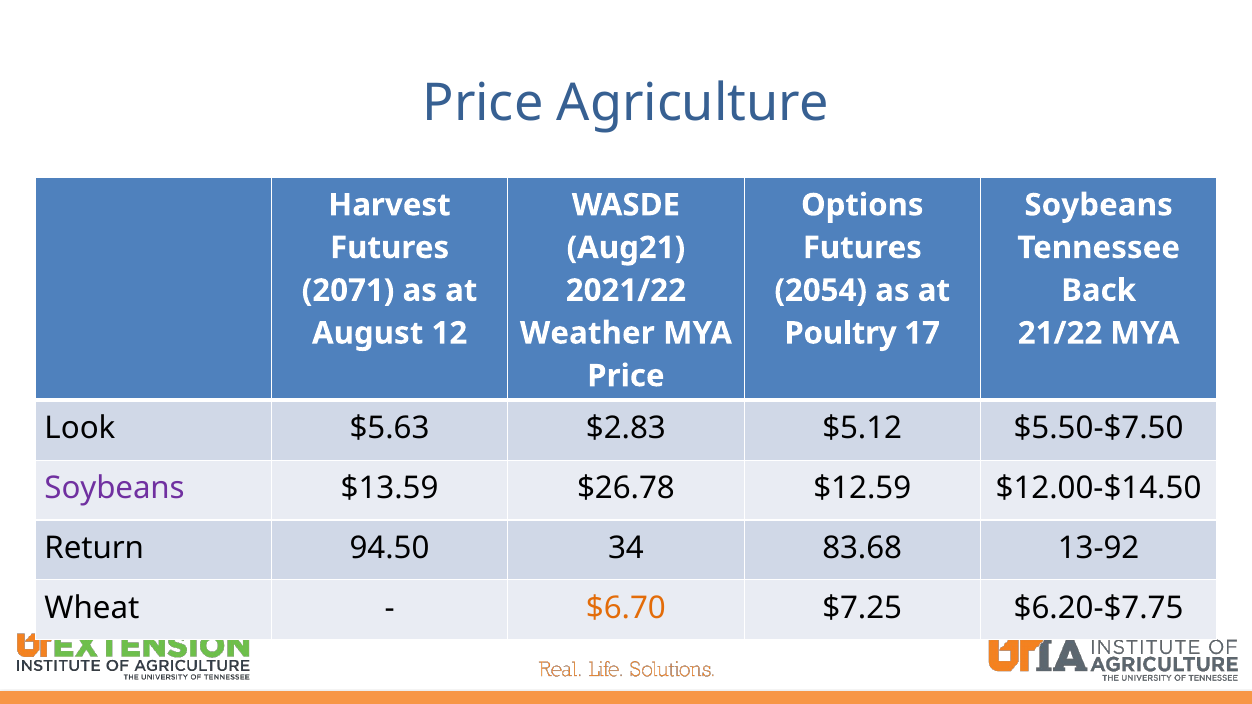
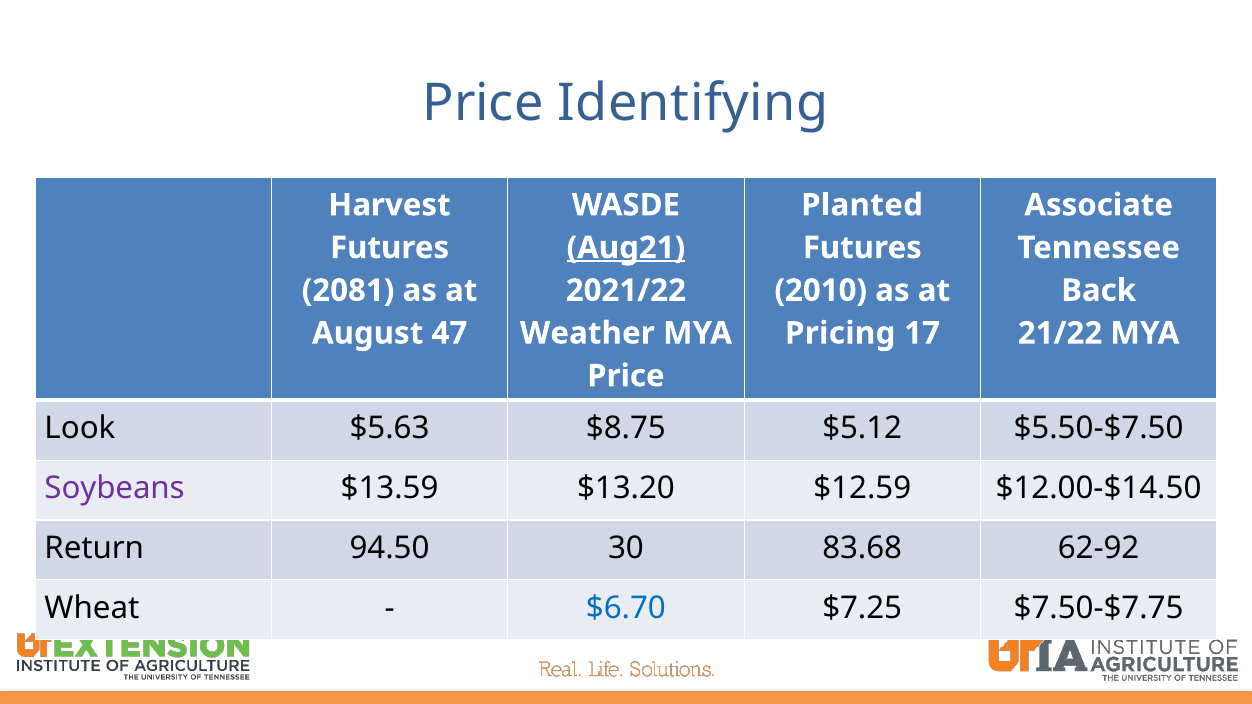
Agriculture: Agriculture -> Identifying
Options: Options -> Planted
Soybeans at (1099, 205): Soybeans -> Associate
Aug21 underline: none -> present
2071: 2071 -> 2081
2054: 2054 -> 2010
12: 12 -> 47
Poultry: Poultry -> Pricing
$2.83: $2.83 -> $8.75
$26.78: $26.78 -> $13.20
34: 34 -> 30
13-92: 13-92 -> 62-92
$6.70 colour: orange -> blue
$6.20-$7.75: $6.20-$7.75 -> $7.50-$7.75
